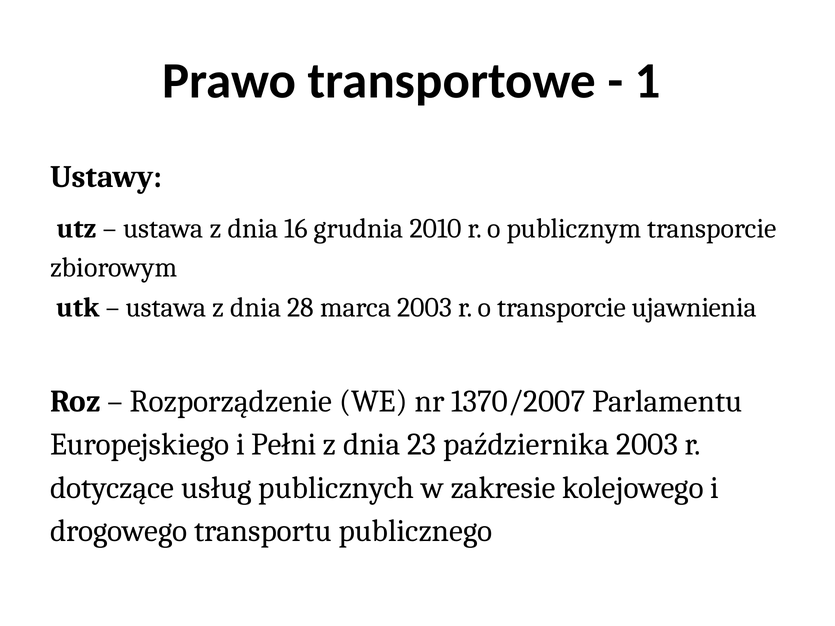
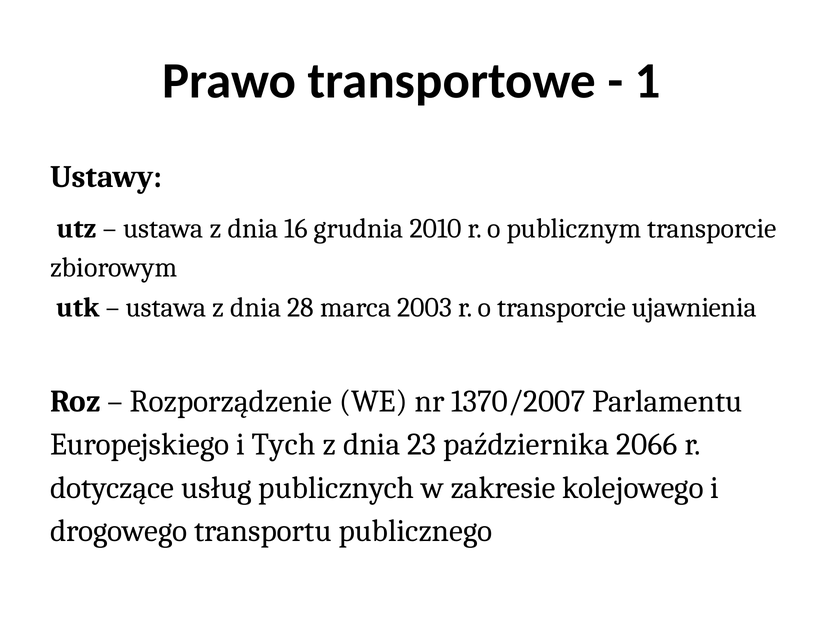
Pełni: Pełni -> Tych
października 2003: 2003 -> 2066
